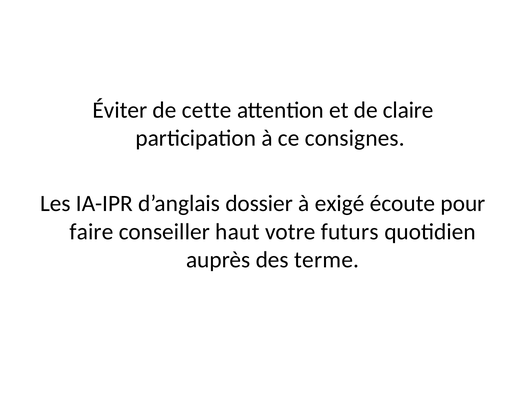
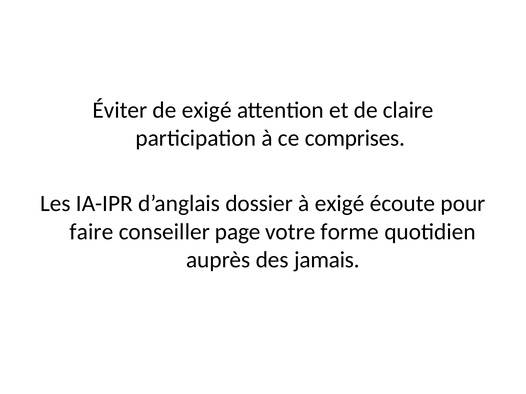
de cette: cette -> exigé
consignes: consignes -> comprises
haut: haut -> page
futurs: futurs -> forme
terme: terme -> jamais
